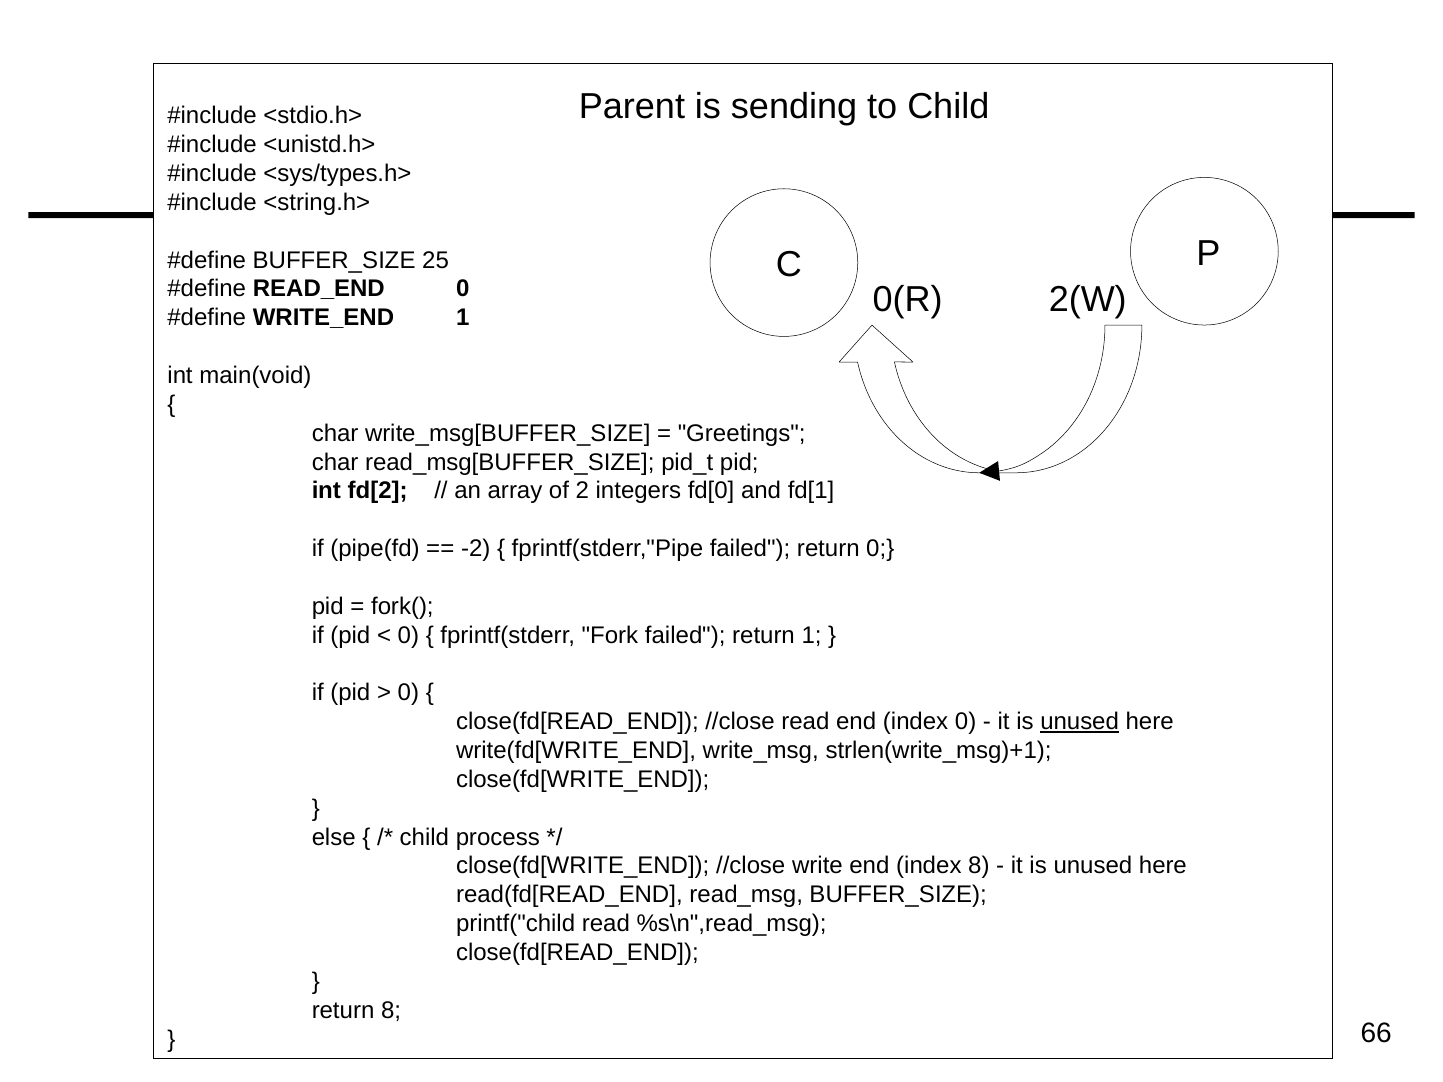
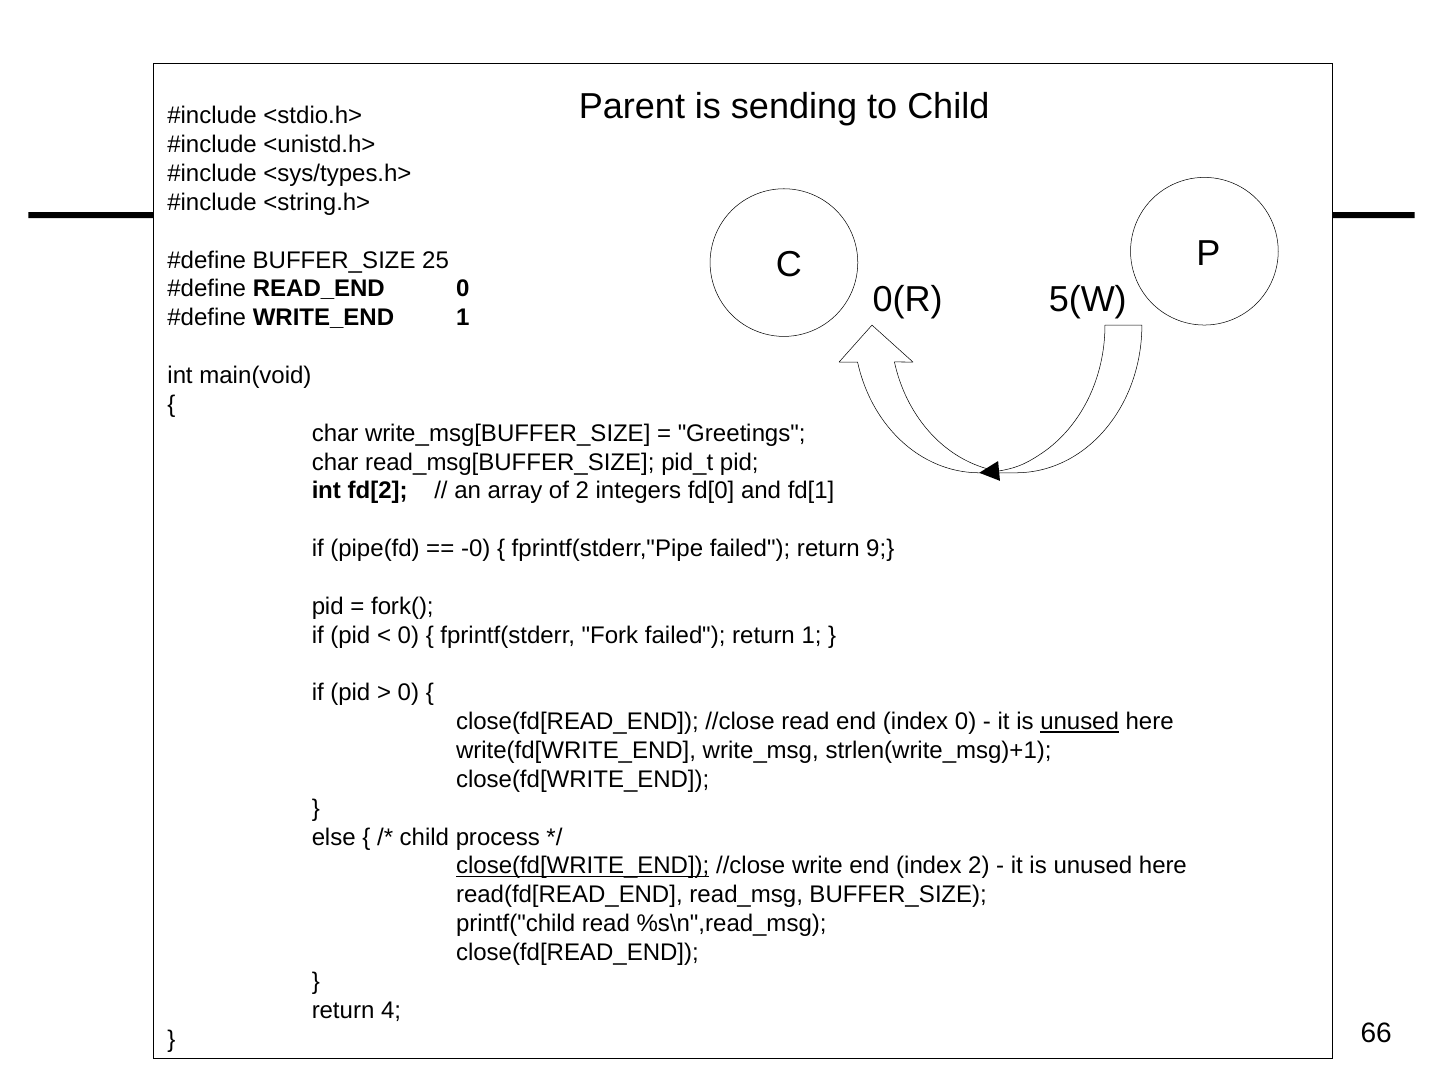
2(W: 2(W -> 5(W
-2: -2 -> -0
return 0: 0 -> 9
close(fd[WRITE_END at (583, 866) underline: none -> present
index 8: 8 -> 2
return 8: 8 -> 4
